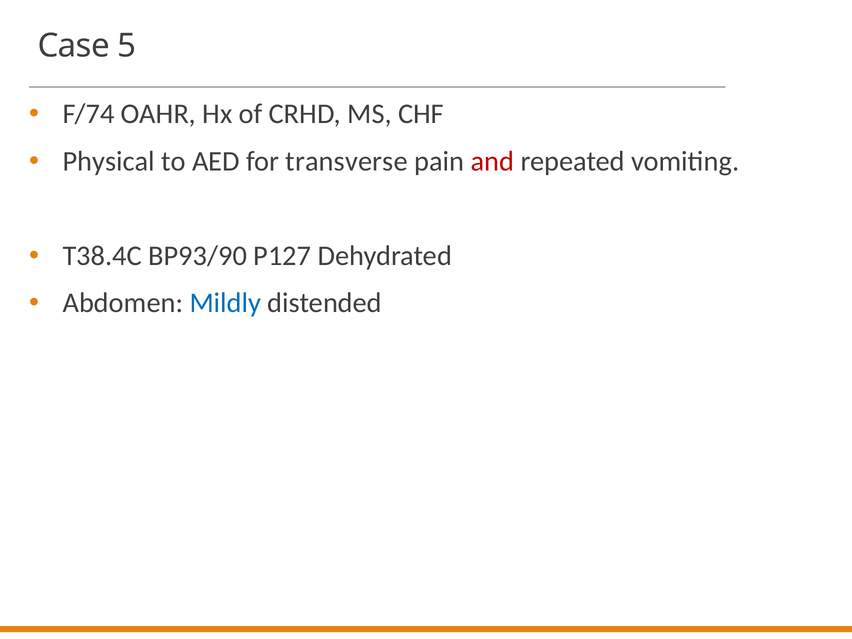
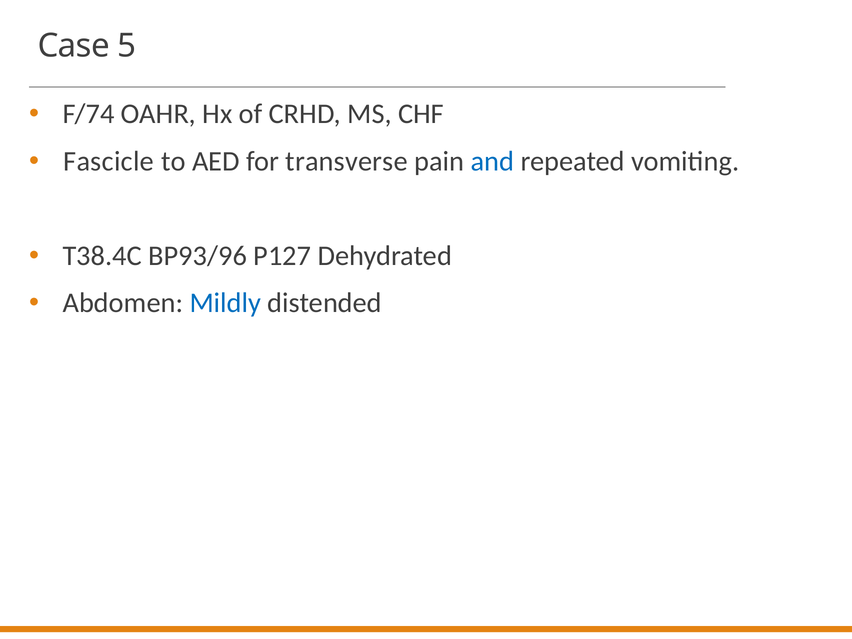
Physical: Physical -> Fascicle
and colour: red -> blue
BP93/90: BP93/90 -> BP93/96
